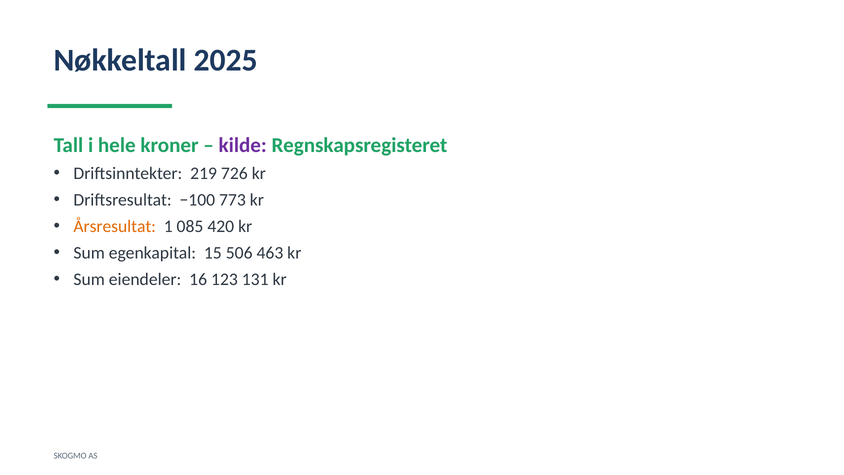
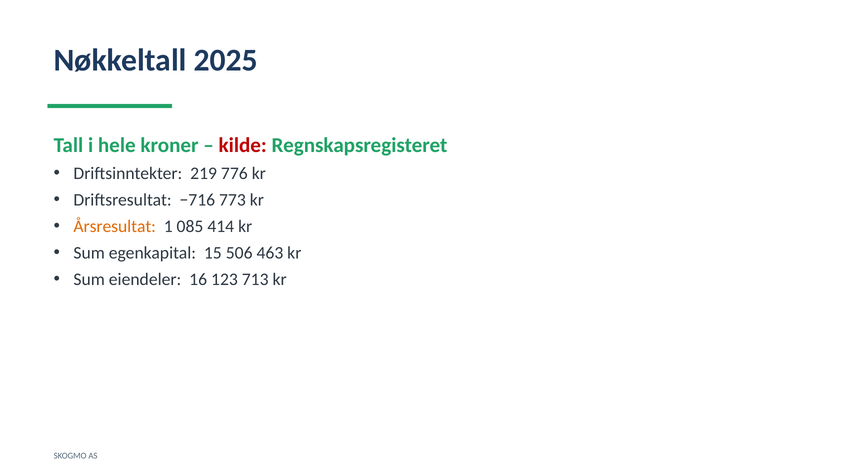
kilde colour: purple -> red
726: 726 -> 776
−100: −100 -> −716
420: 420 -> 414
131: 131 -> 713
